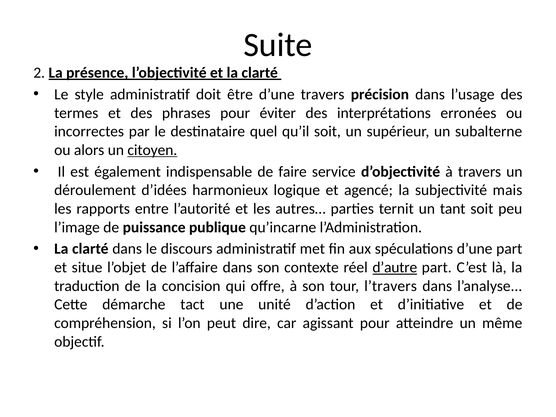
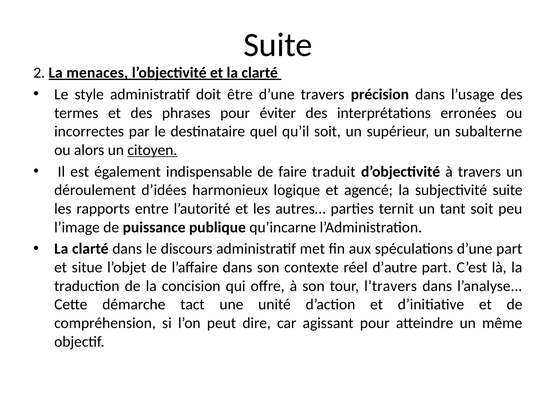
présence: présence -> menaces
service: service -> traduit
subjectivité mais: mais -> suite
d’autre underline: present -> none
